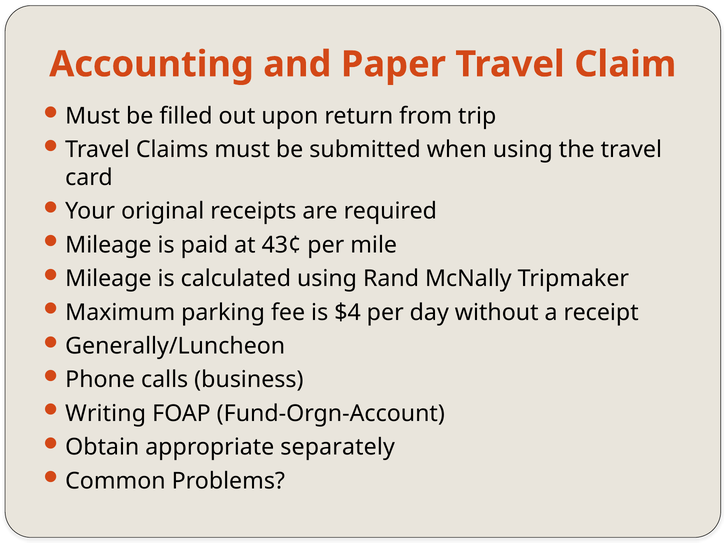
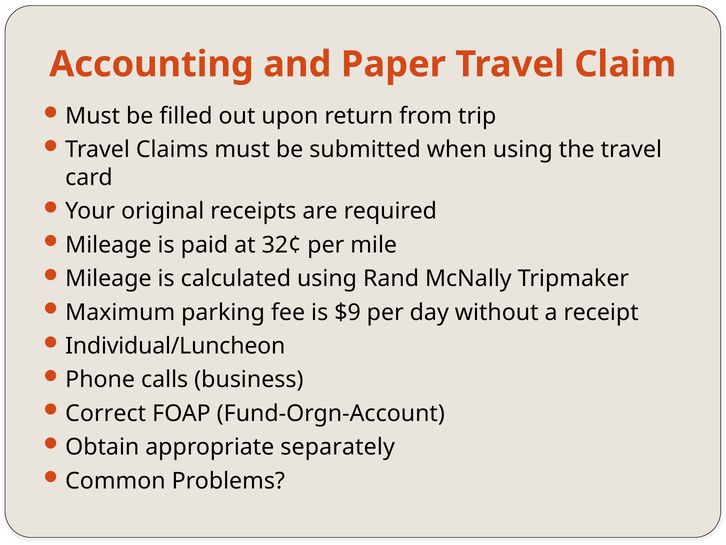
43¢: 43¢ -> 32¢
$4: $4 -> $9
Generally/Luncheon: Generally/Luncheon -> Individual/Luncheon
Writing: Writing -> Correct
